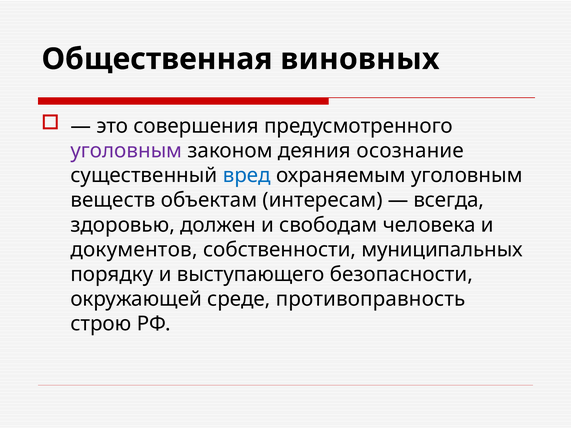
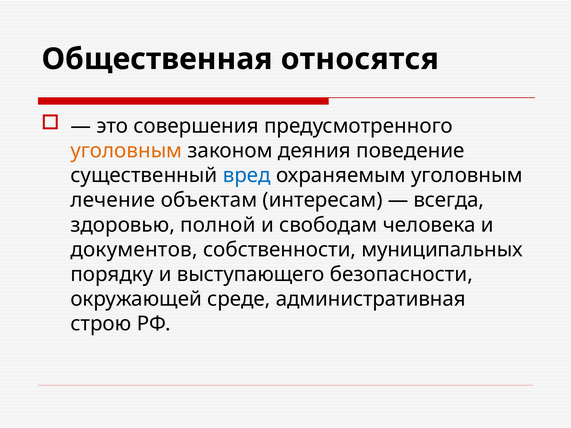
виновных: виновных -> относятся
уголовным at (126, 151) colour: purple -> orange
осознание: осознание -> поведение
веществ: веществ -> лечение
должен: должен -> полной
противоправность: противоправность -> административная
